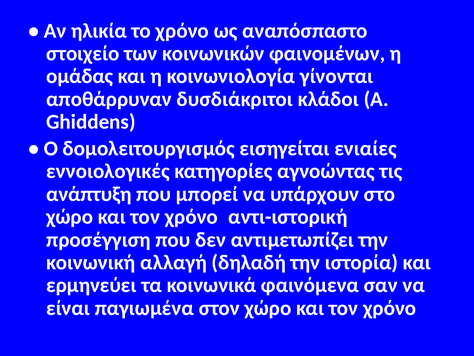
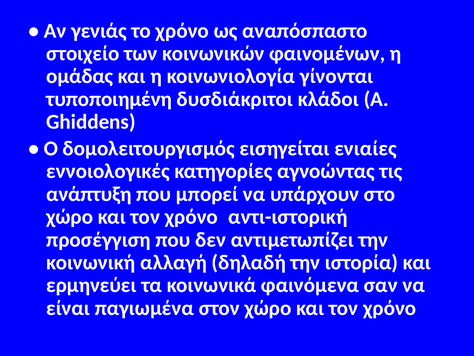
ηλικία: ηλικία -> γενιάς
αποθάρρυναν: αποθάρρυναν -> τυποποιημένη
